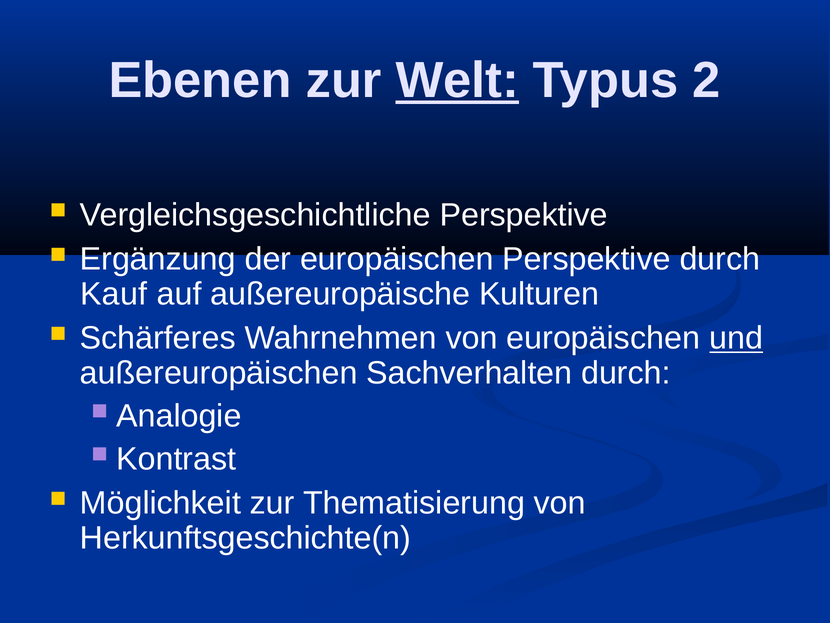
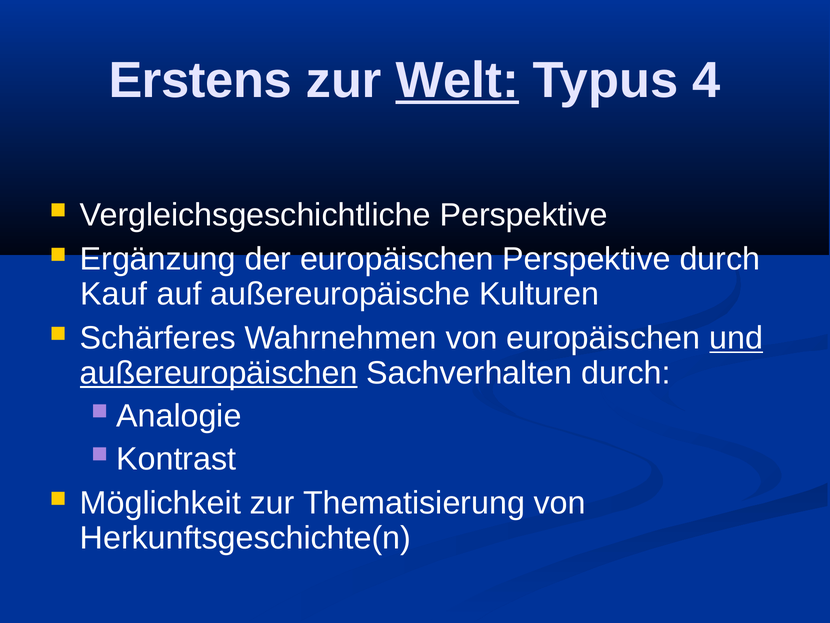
Ebenen: Ebenen -> Erstens
2: 2 -> 4
außereuropäischen underline: none -> present
